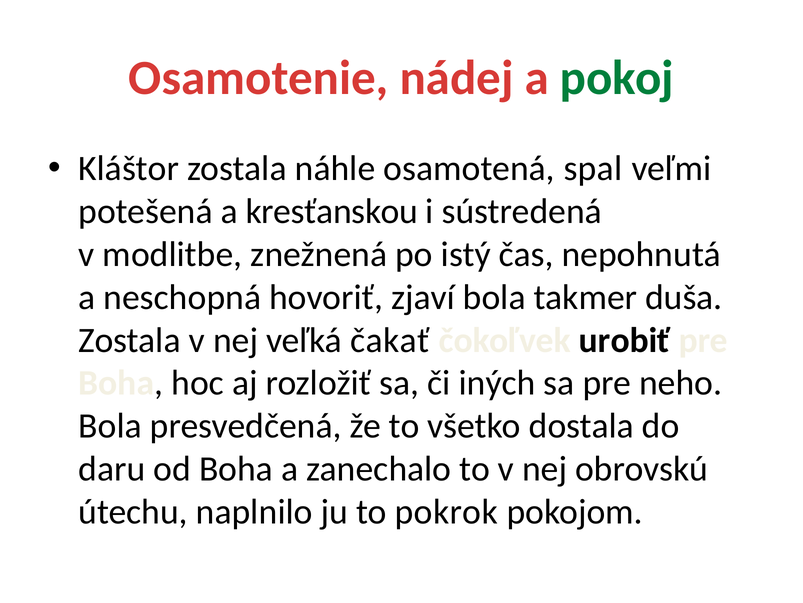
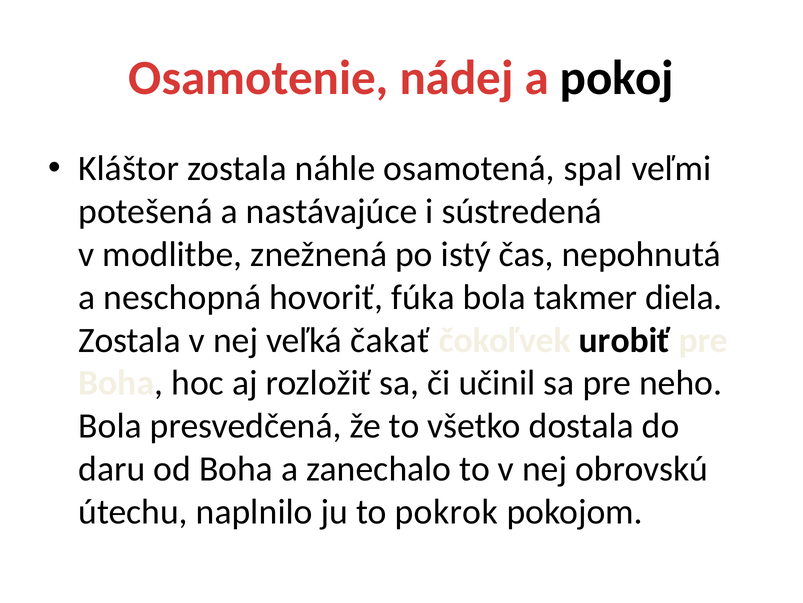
pokoj colour: green -> black
kresťanskou: kresťanskou -> nastávajúce
zjaví: zjaví -> fúka
duša: duša -> diela
iných: iných -> učinil
